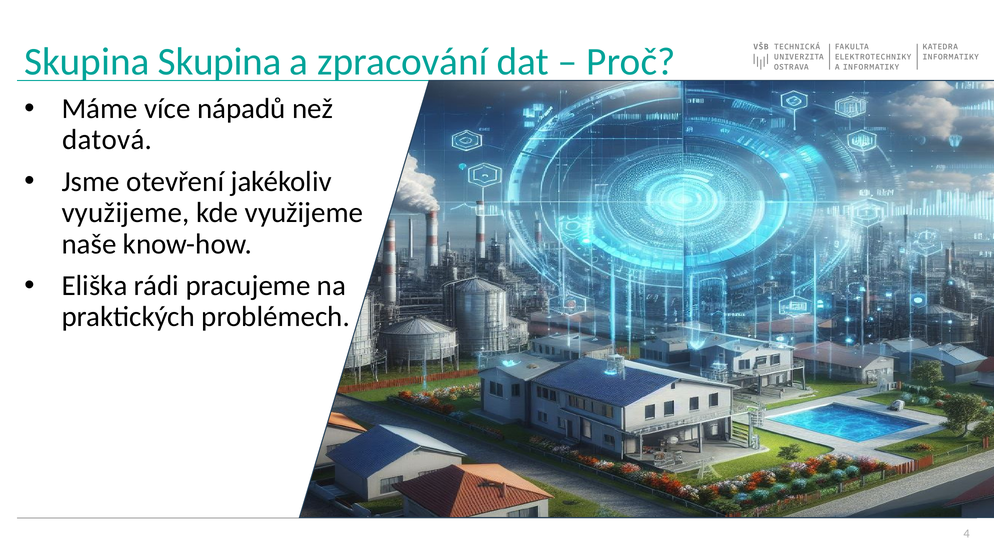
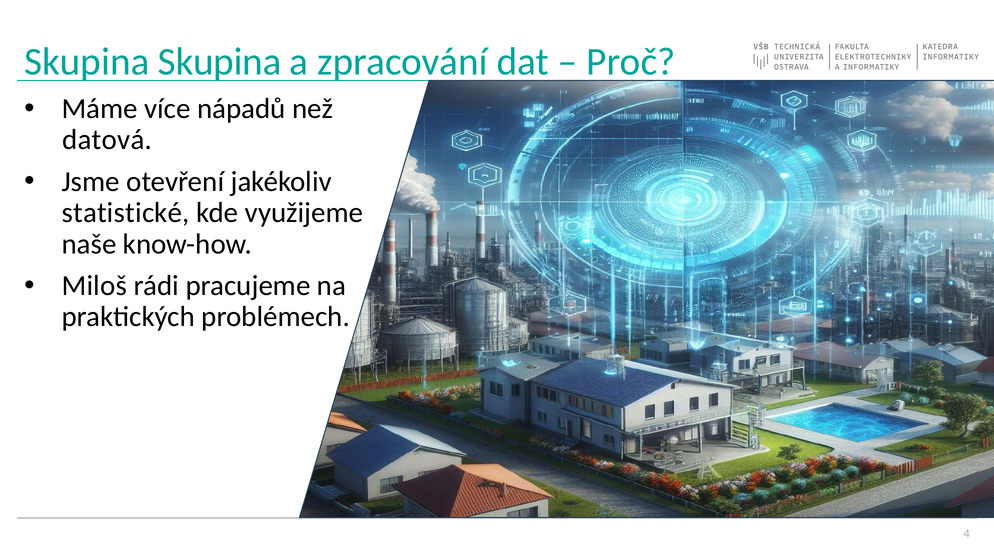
využijeme at (126, 213): využijeme -> statistické
Eliška: Eliška -> Miloš
